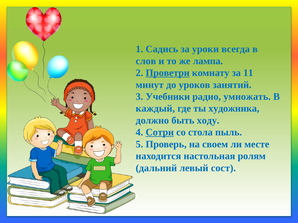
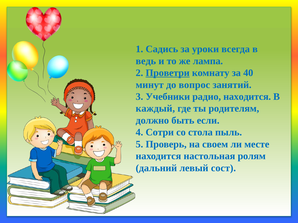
слов: слов -> ведь
11: 11 -> 40
уроков: уроков -> вопрос
радио умножать: умножать -> находится
художника: художника -> родителям
ходу: ходу -> если
Сотри underline: present -> none
